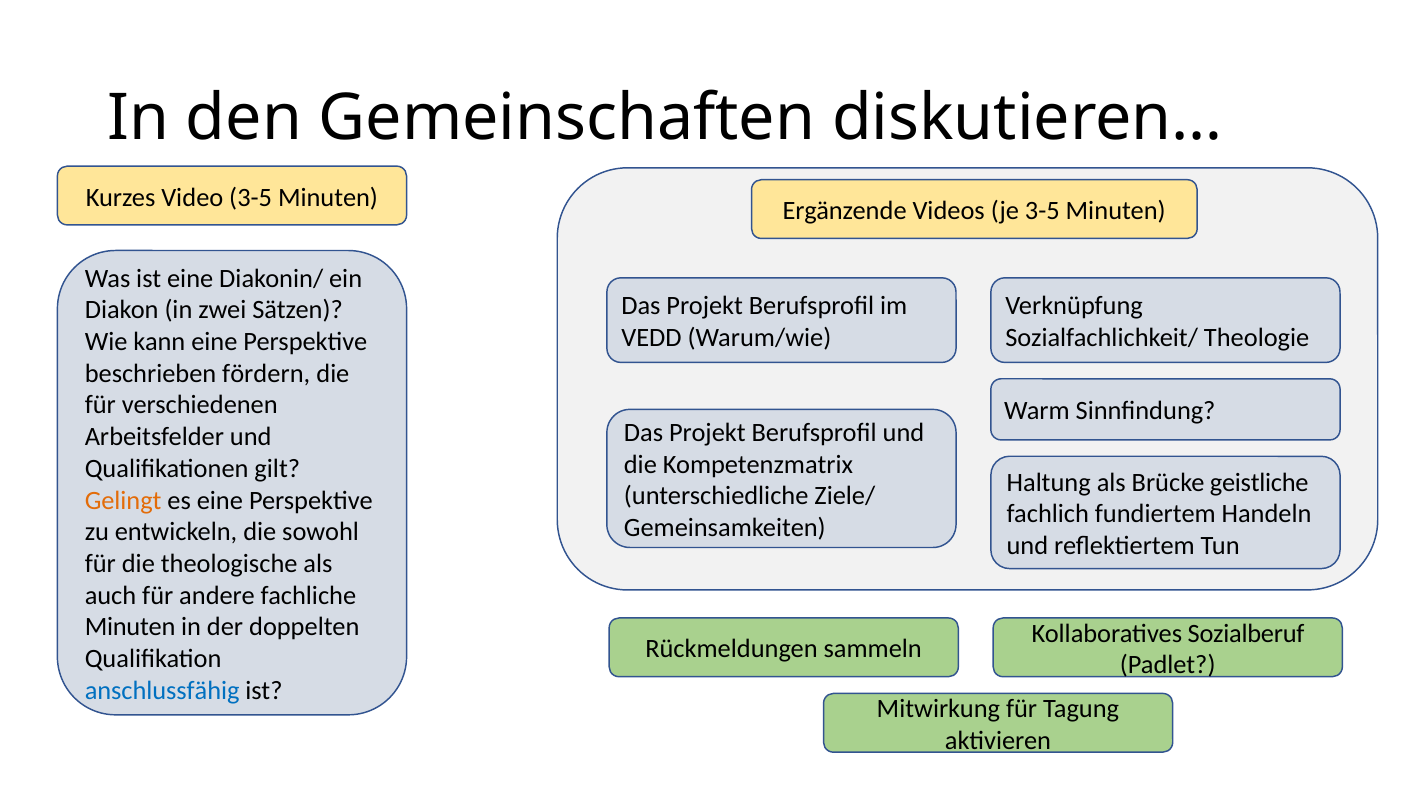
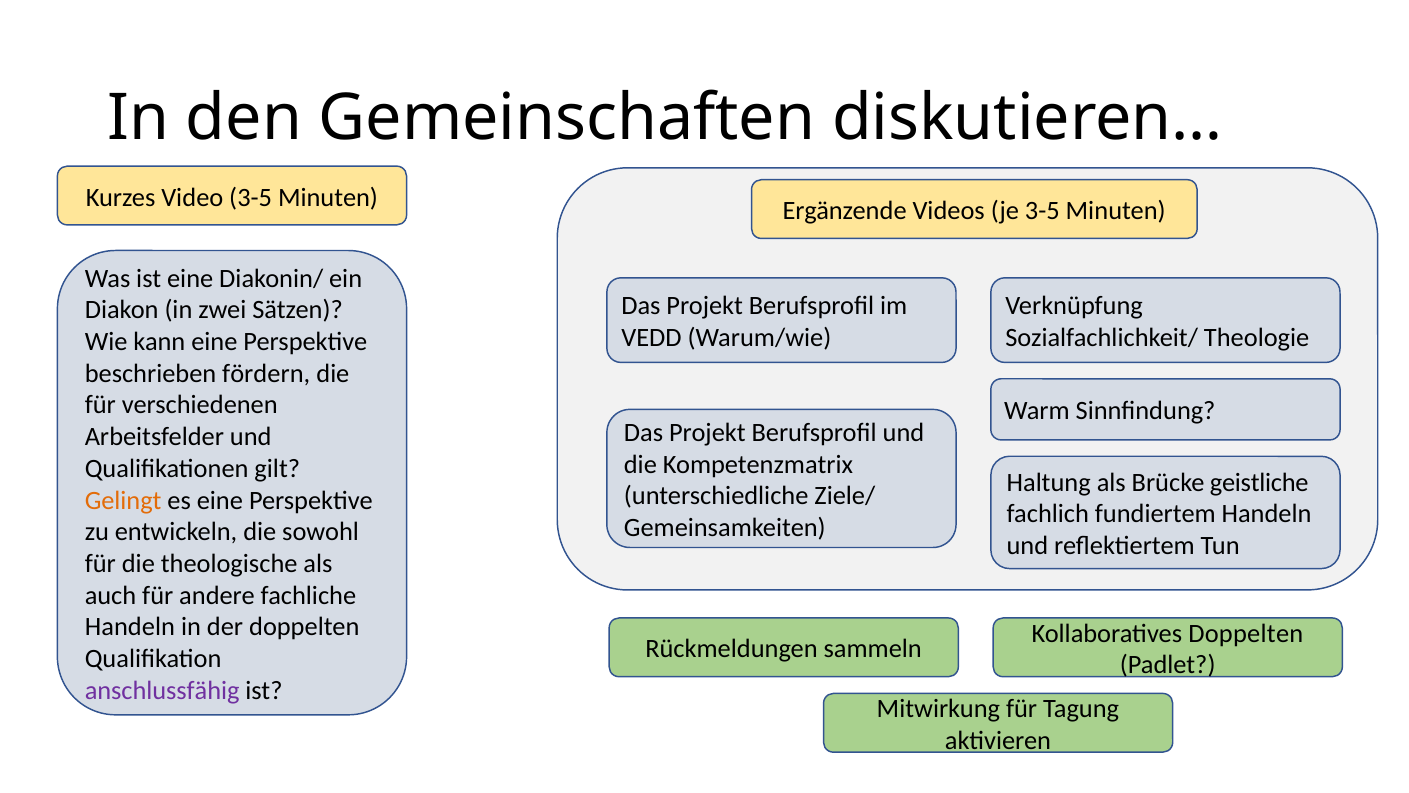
Minuten at (130, 627): Minuten -> Handeln
Kollaboratives Sozialberuf: Sozialberuf -> Doppelten
anschlussfähig colour: blue -> purple
